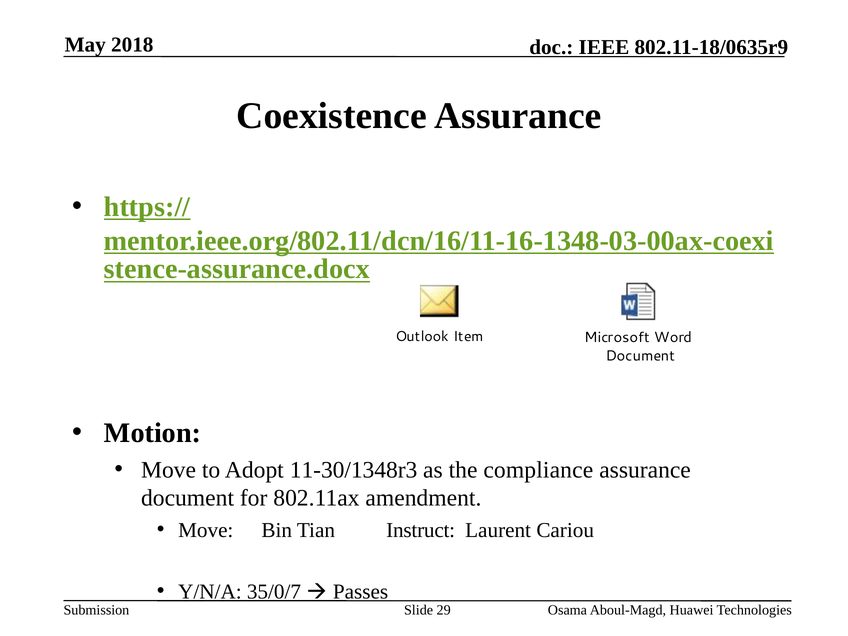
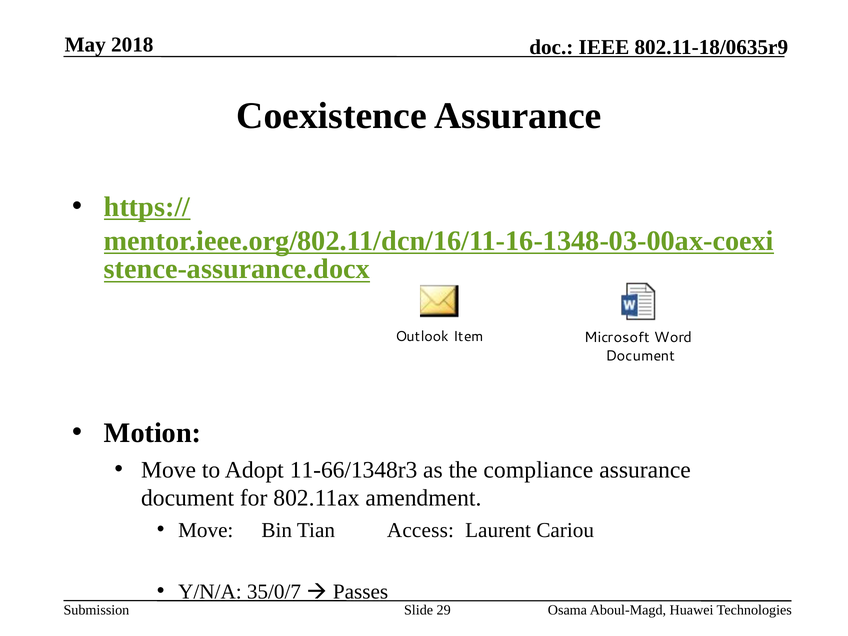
11-30/1348r3: 11-30/1348r3 -> 11-66/1348r3
Instruct: Instruct -> Access
